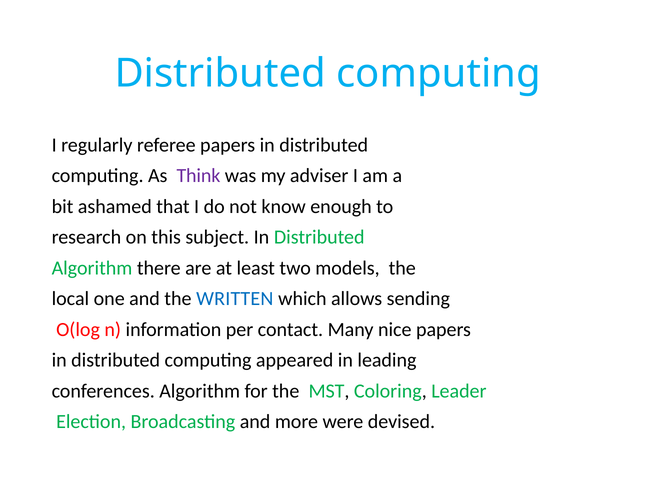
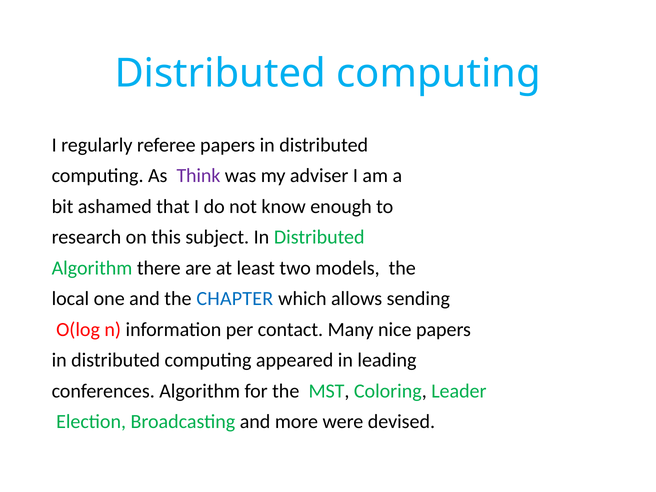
WRITTEN: WRITTEN -> CHAPTER
